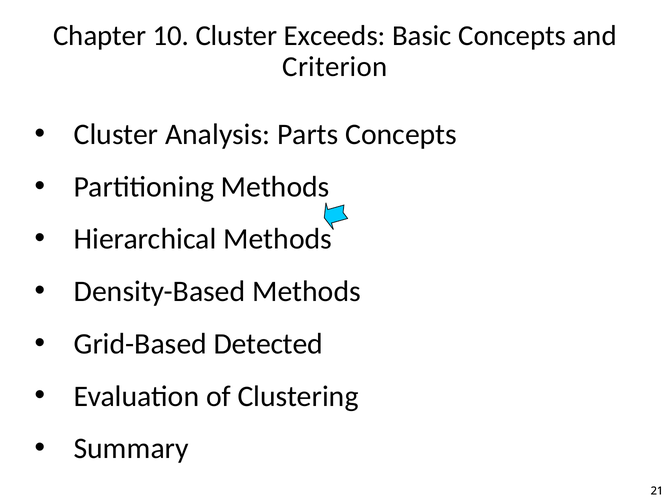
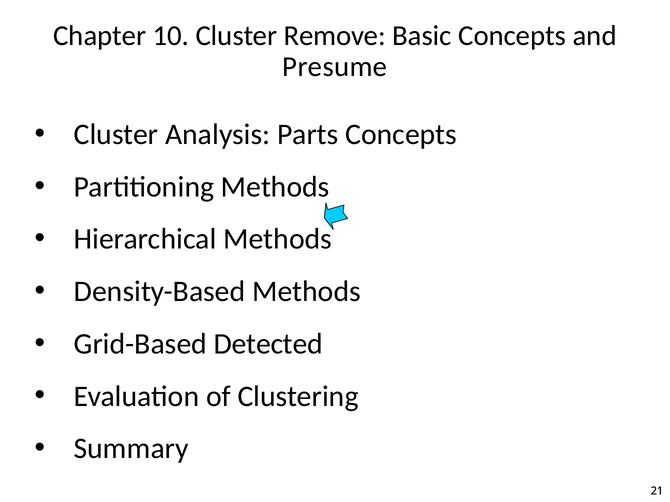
Exceeds: Exceeds -> Remove
Criterion: Criterion -> Presume
